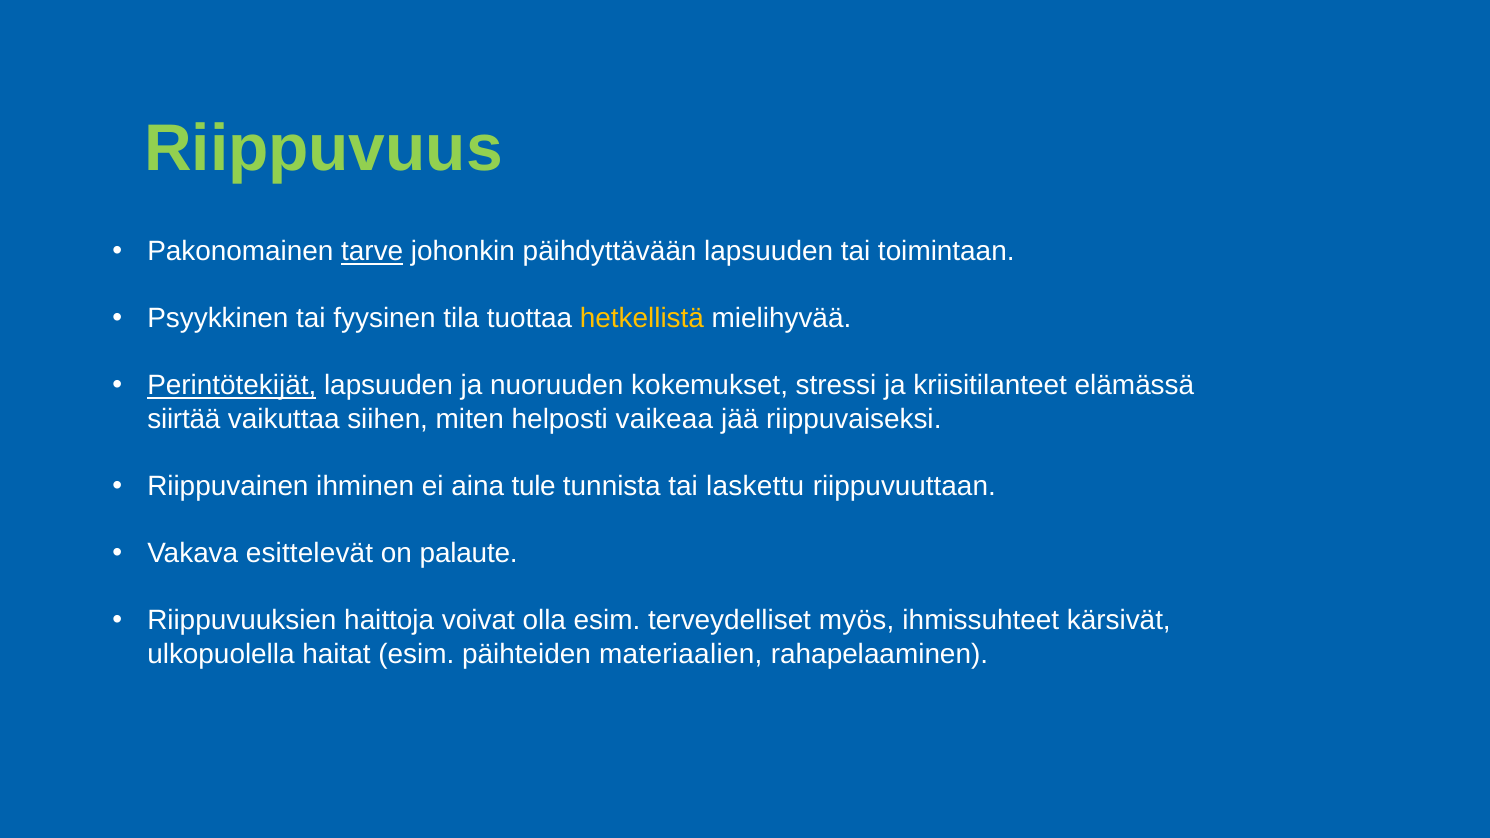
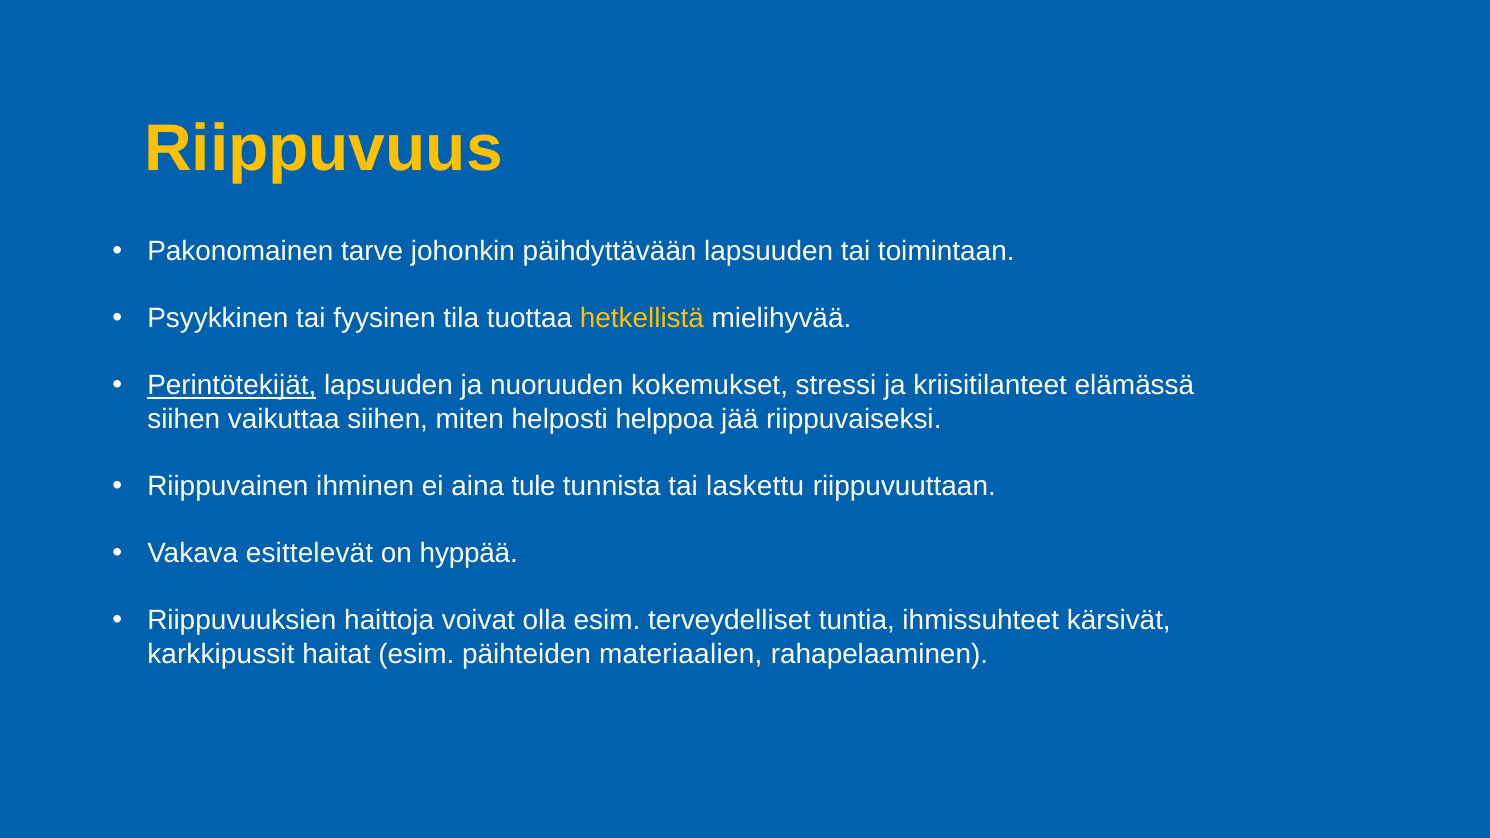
Riippuvuus colour: light green -> yellow
tarve underline: present -> none
siirtää at (184, 419): siirtää -> siihen
vaikeaa: vaikeaa -> helppoa
palaute: palaute -> hyppää
myös: myös -> tuntia
ulkopuolella: ulkopuolella -> karkkipussit
